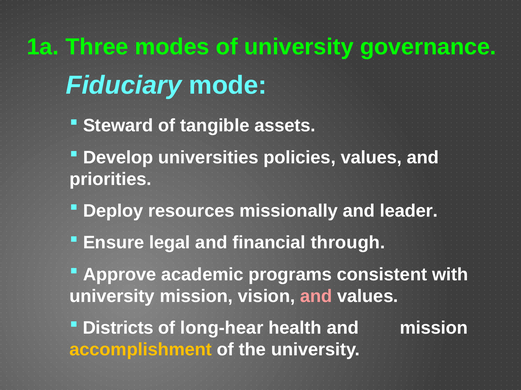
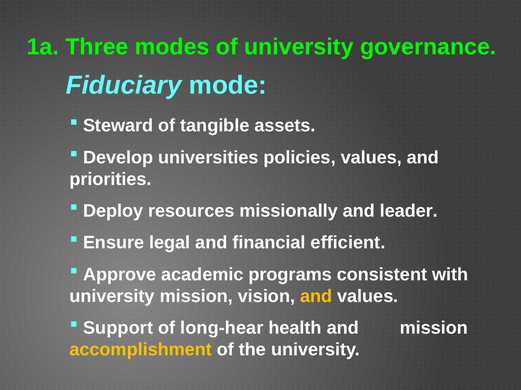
through: through -> efficient
and at (316, 297) colour: pink -> yellow
Districts: Districts -> Support
